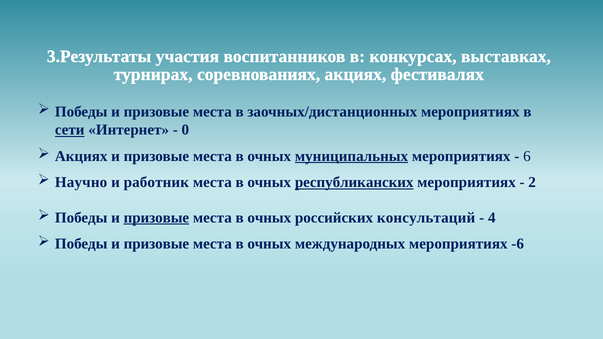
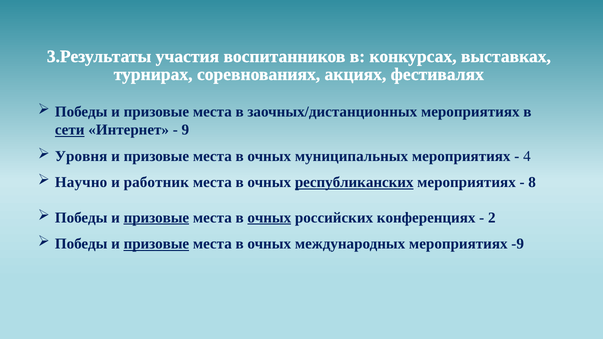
0: 0 -> 9
Акциях at (81, 156): Акциях -> Уровня
муниципальных underline: present -> none
6: 6 -> 4
2: 2 -> 8
очных at (269, 218) underline: none -> present
консультаций: консультаций -> конференциях
4: 4 -> 2
призовые at (156, 244) underline: none -> present
-6: -6 -> -9
